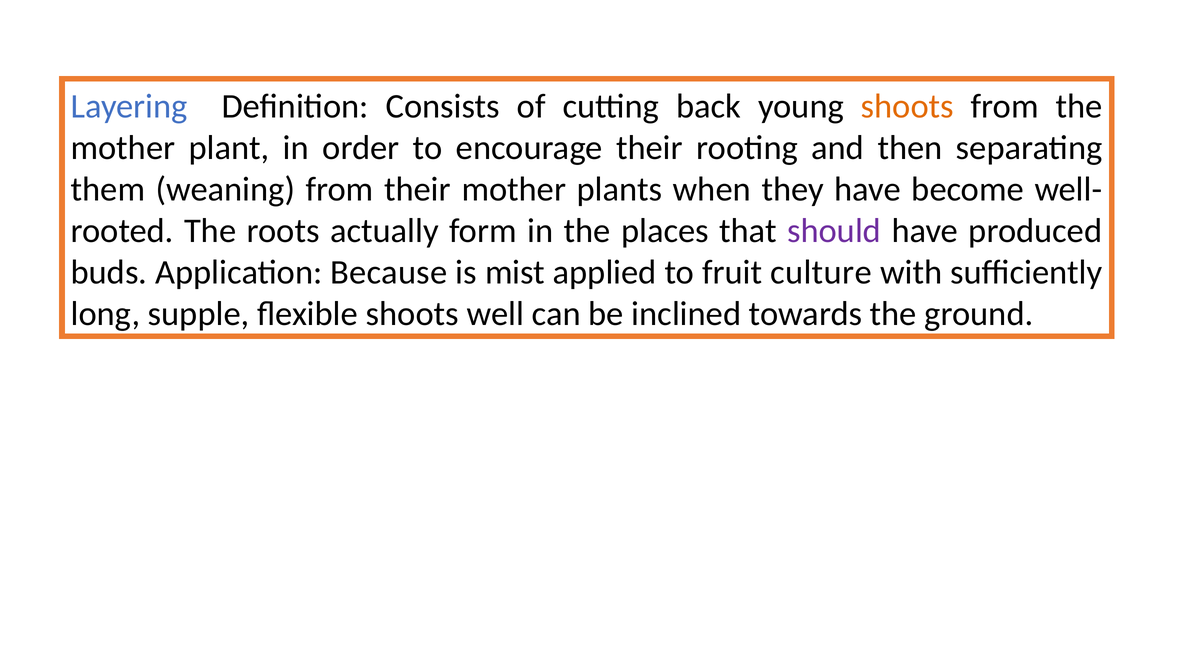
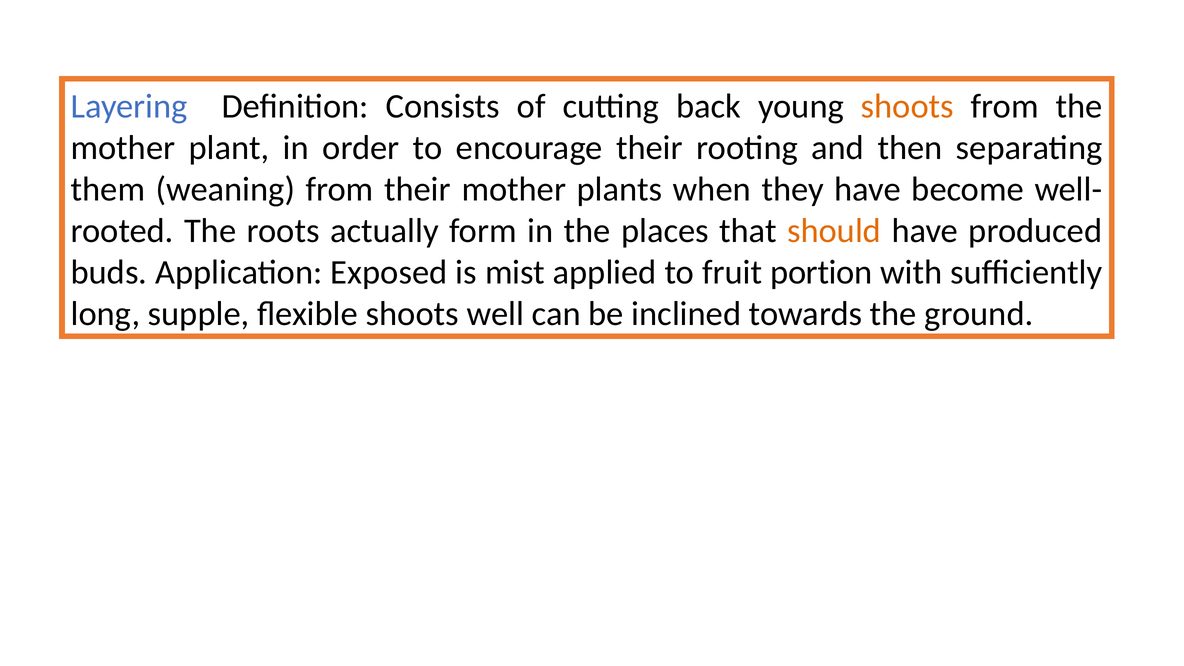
should colour: purple -> orange
Because: Because -> Exposed
culture: culture -> portion
